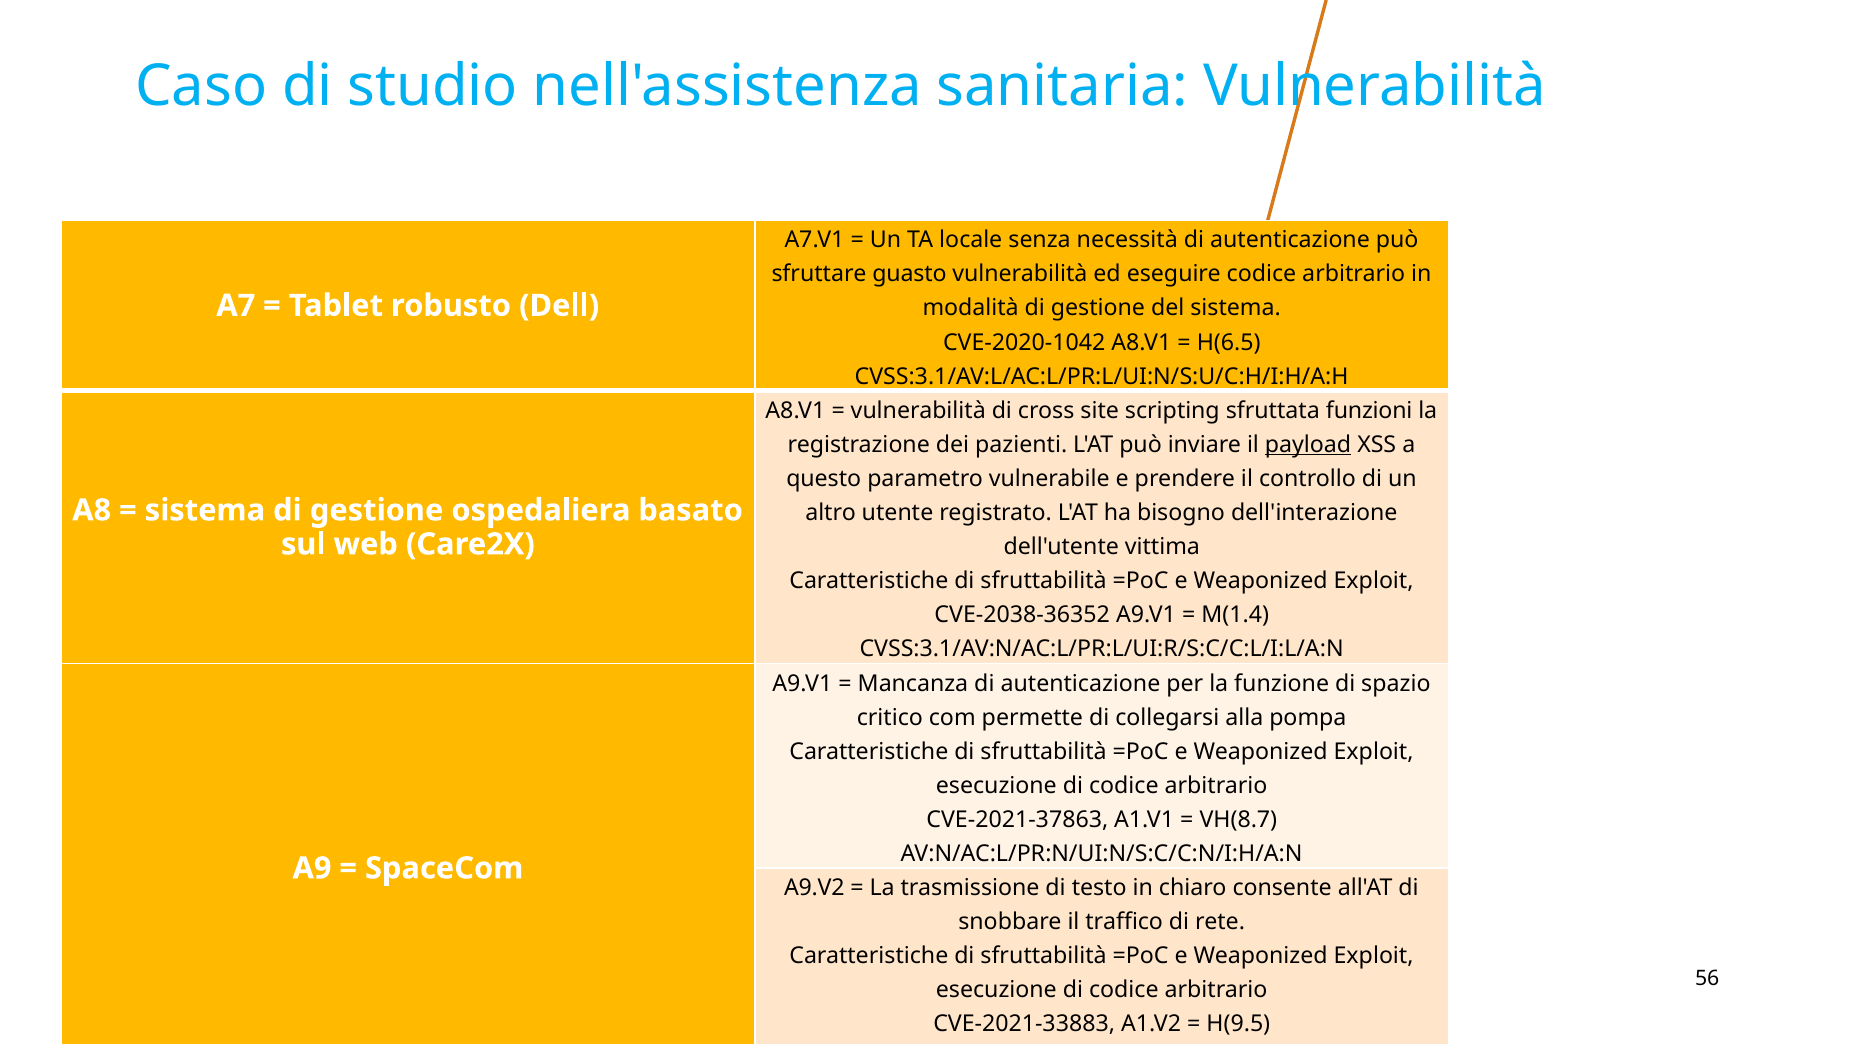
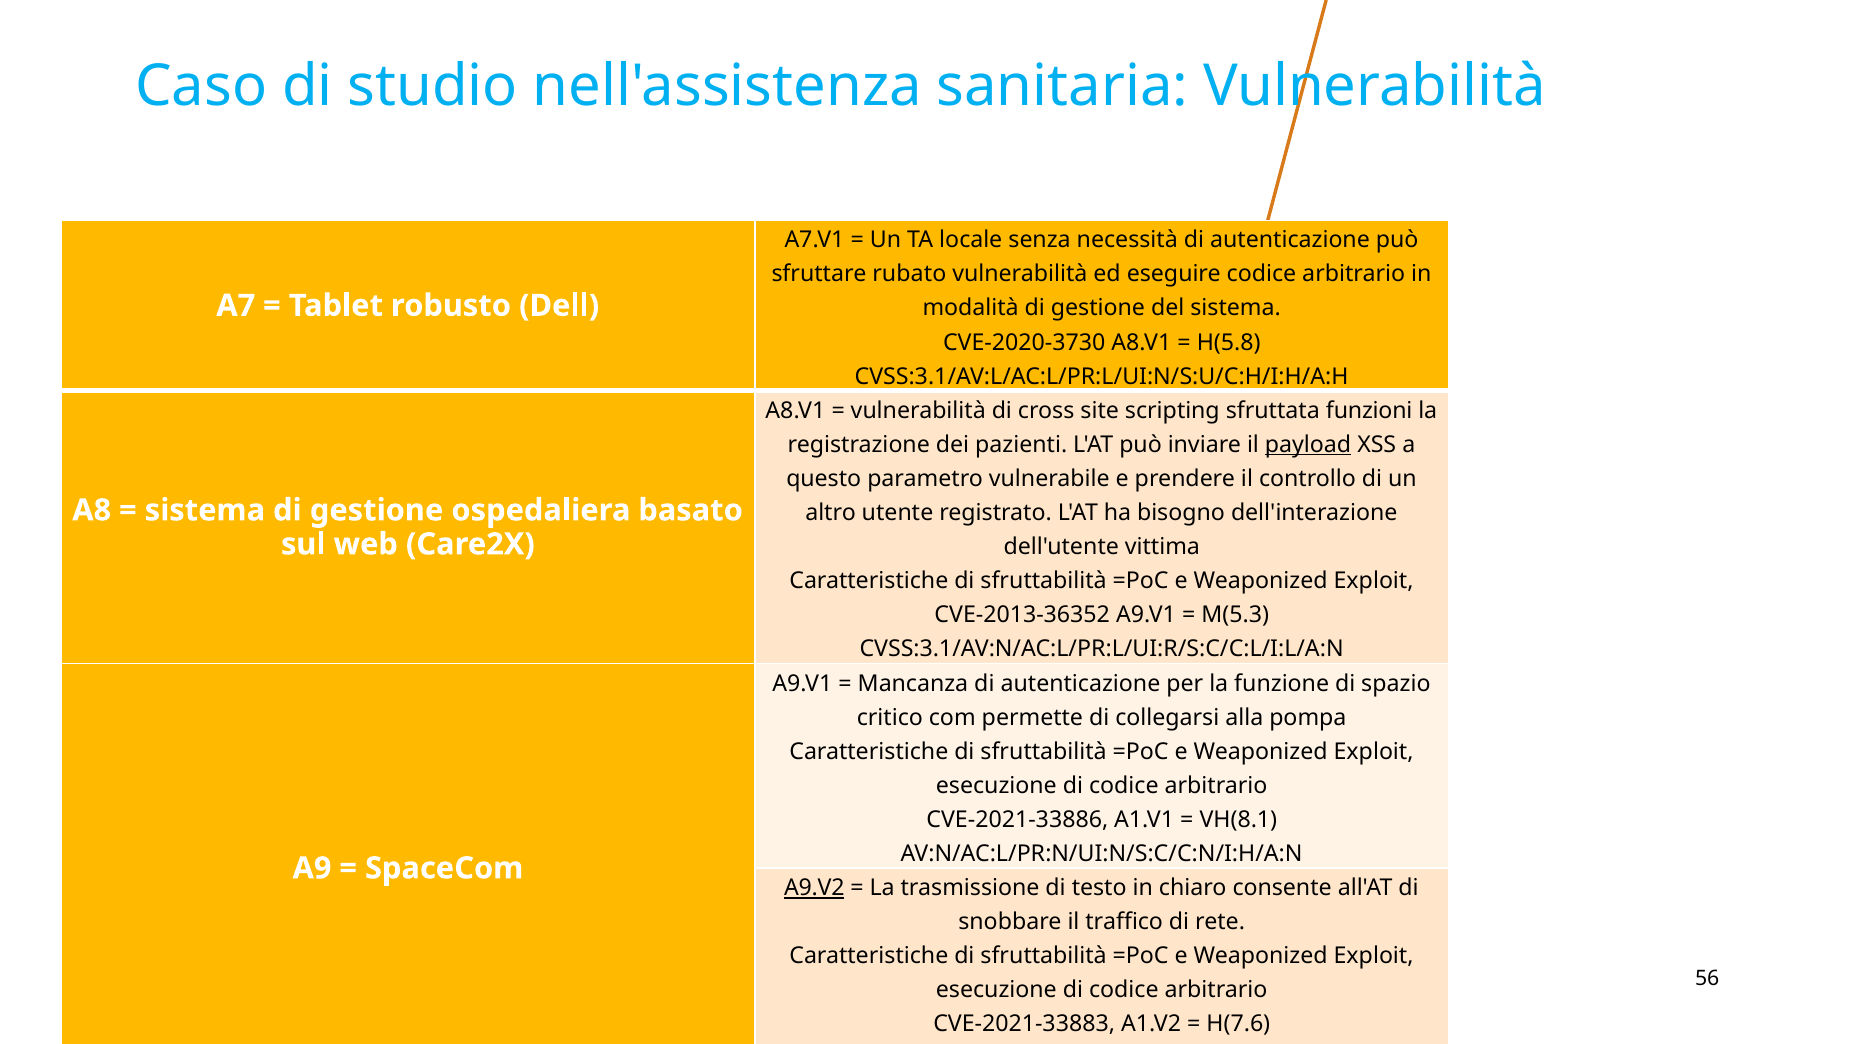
guasto: guasto -> rubato
CVE-2020-1042: CVE-2020-1042 -> CVE-2020-3730
H(6.5: H(6.5 -> H(5.8
CVE-2038-36352: CVE-2038-36352 -> CVE-2013-36352
M(1.4: M(1.4 -> M(5.3
CVE-2021-37863: CVE-2021-37863 -> CVE-2021-33886
VH(8.7: VH(8.7 -> VH(8.1
A9.V2 underline: none -> present
H(9.5: H(9.5 -> H(7.6
